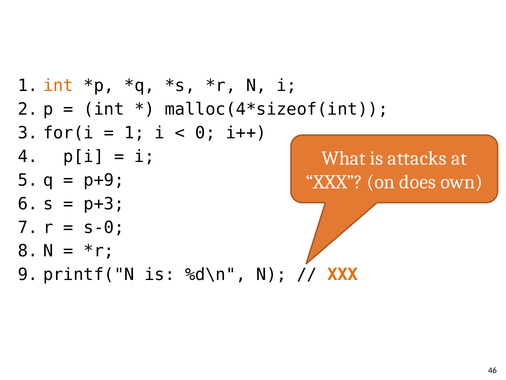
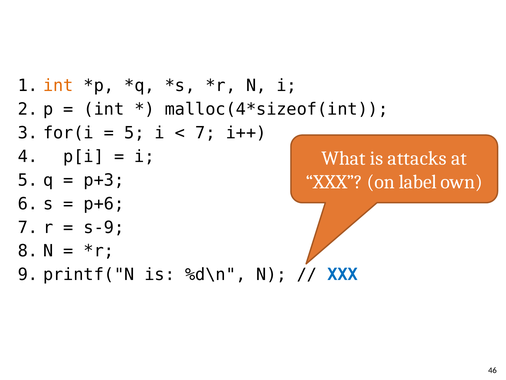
1 at (134, 133): 1 -> 5
0 at (205, 133): 0 -> 7
p+9: p+9 -> p+3
does: does -> label
p+3: p+3 -> p+6
s-0: s-0 -> s-9
XXX at (343, 274) colour: orange -> blue
